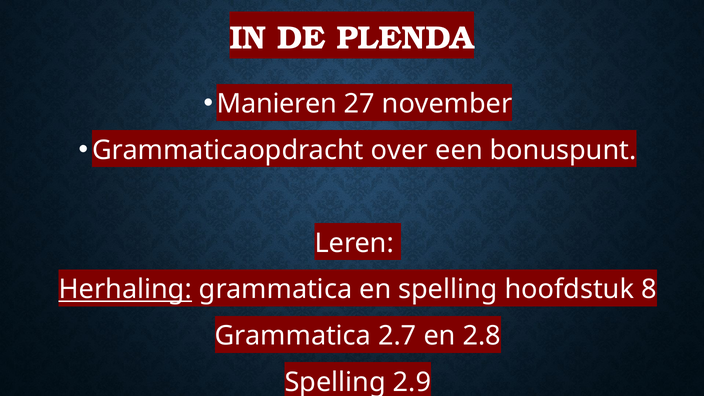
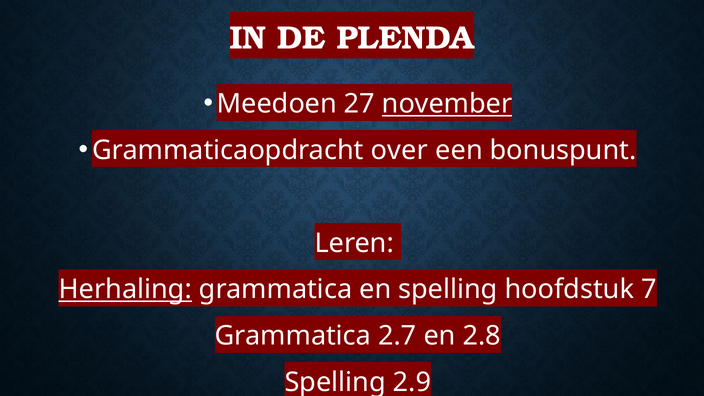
Manieren: Manieren -> Meedoen
november underline: none -> present
8: 8 -> 7
